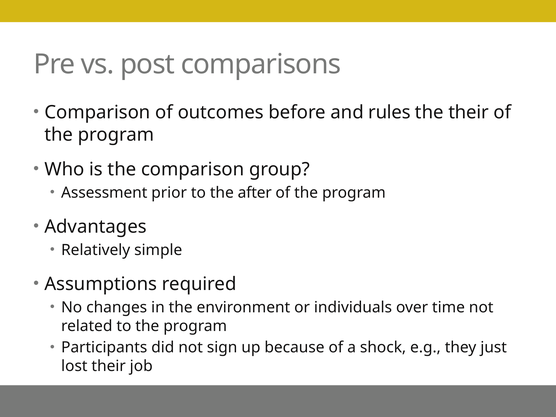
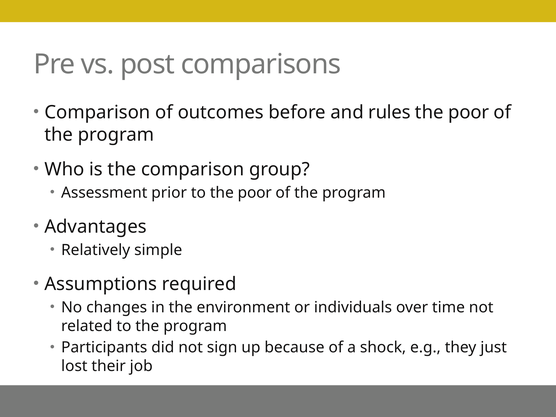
their at (469, 113): their -> poor
to the after: after -> poor
